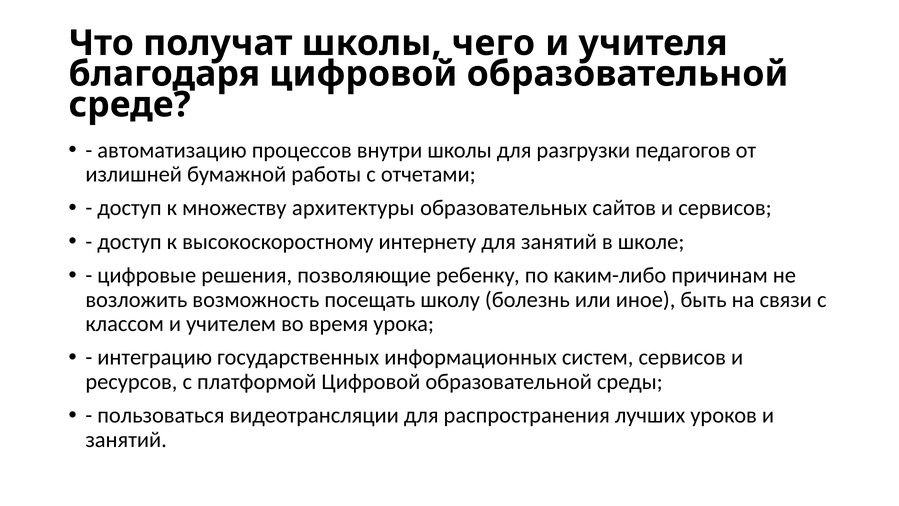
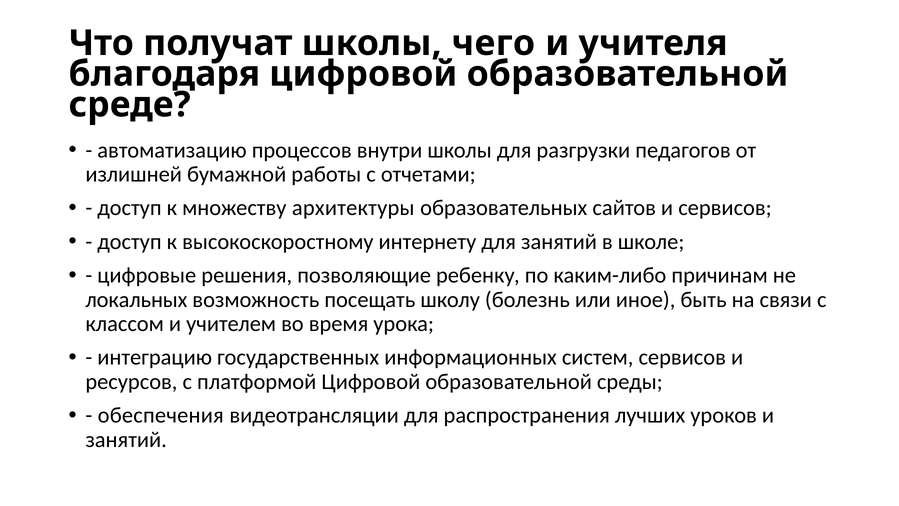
возложить: возложить -> локальных
пользоваться: пользоваться -> обеспечения
